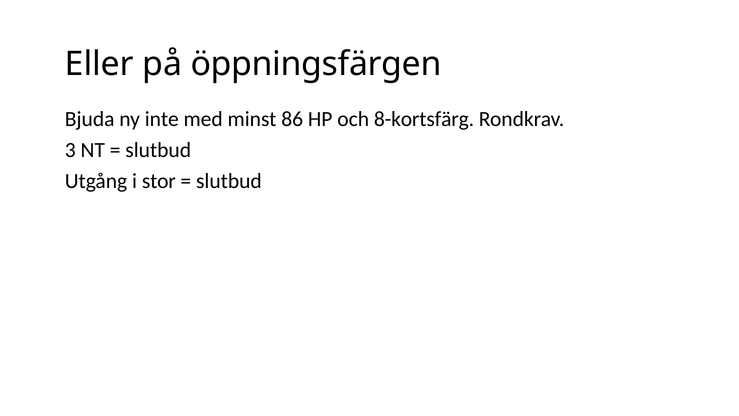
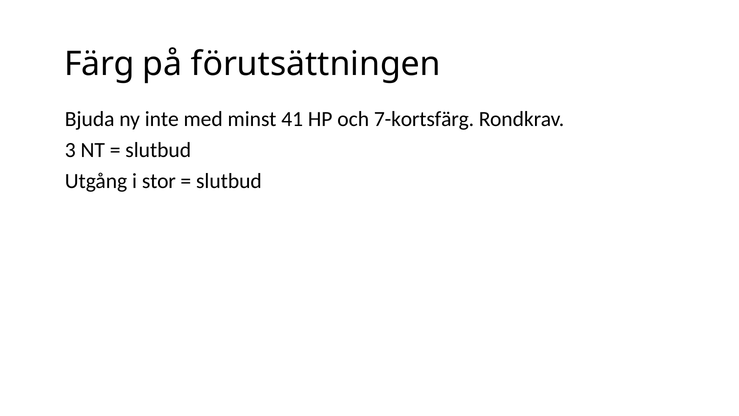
Eller: Eller -> Färg
öppningsfärgen: öppningsfärgen -> förutsättningen
86: 86 -> 41
8-kortsfärg: 8-kortsfärg -> 7-kortsfärg
